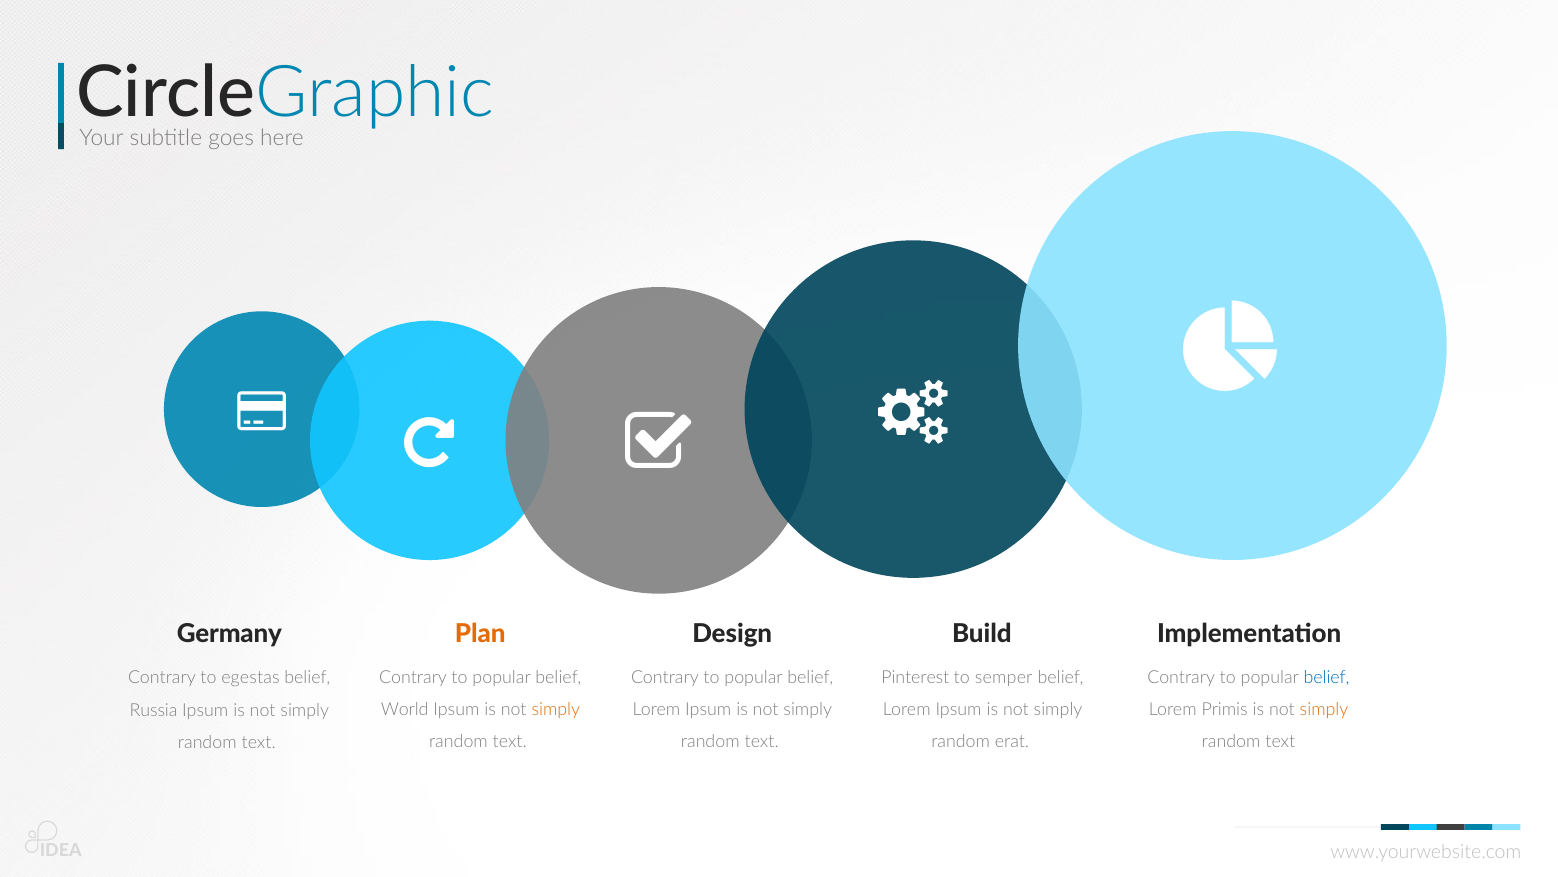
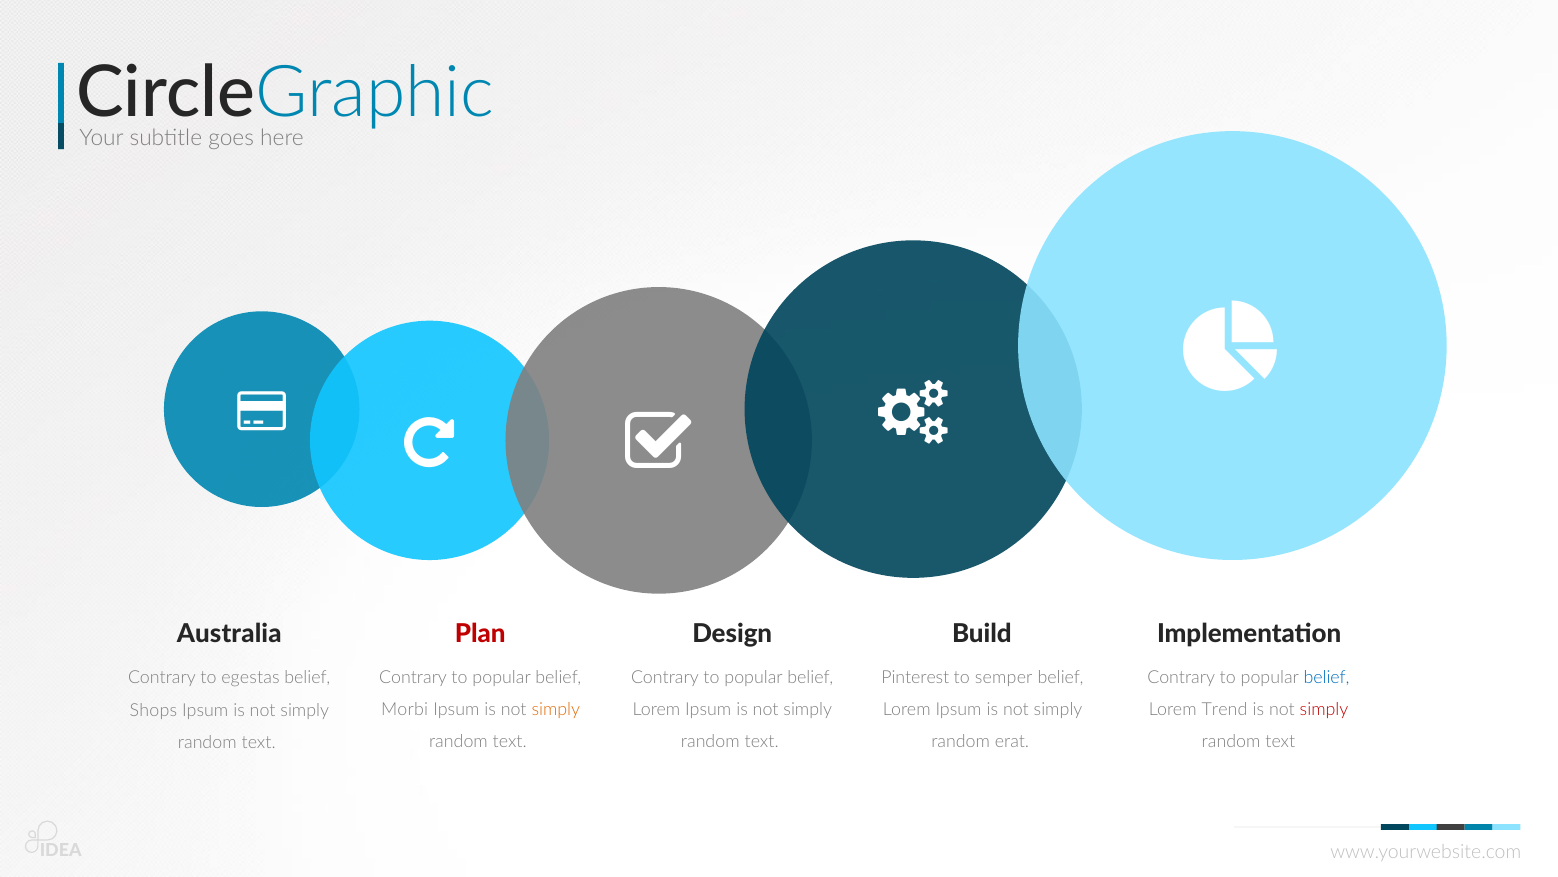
Plan colour: orange -> red
Germany: Germany -> Australia
World: World -> Morbi
Primis: Primis -> Trend
simply at (1324, 709) colour: orange -> red
Russia: Russia -> Shops
